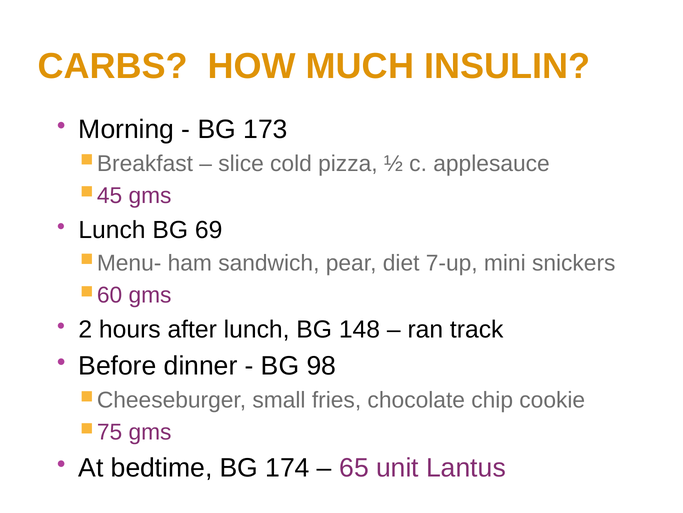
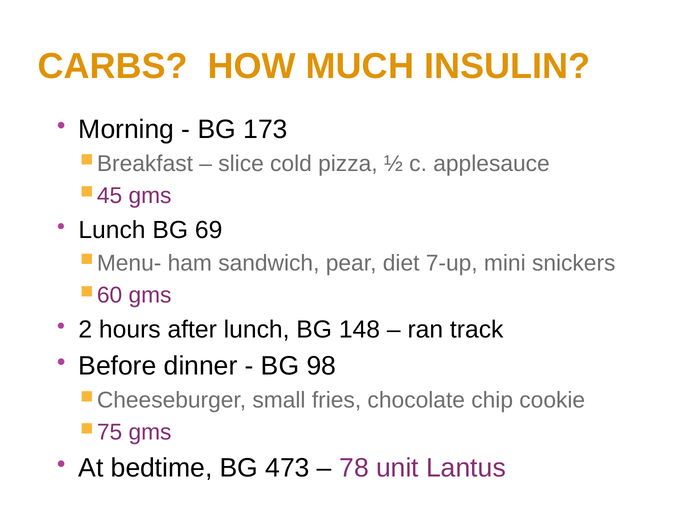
174: 174 -> 473
65: 65 -> 78
